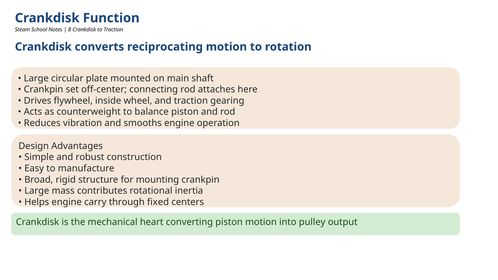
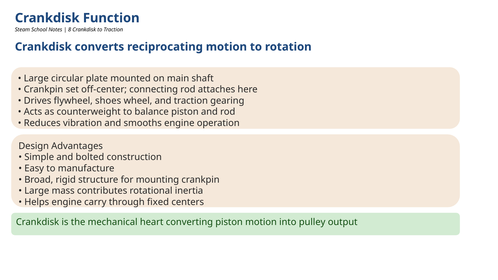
inside: inside -> shoes
robust: robust -> bolted
